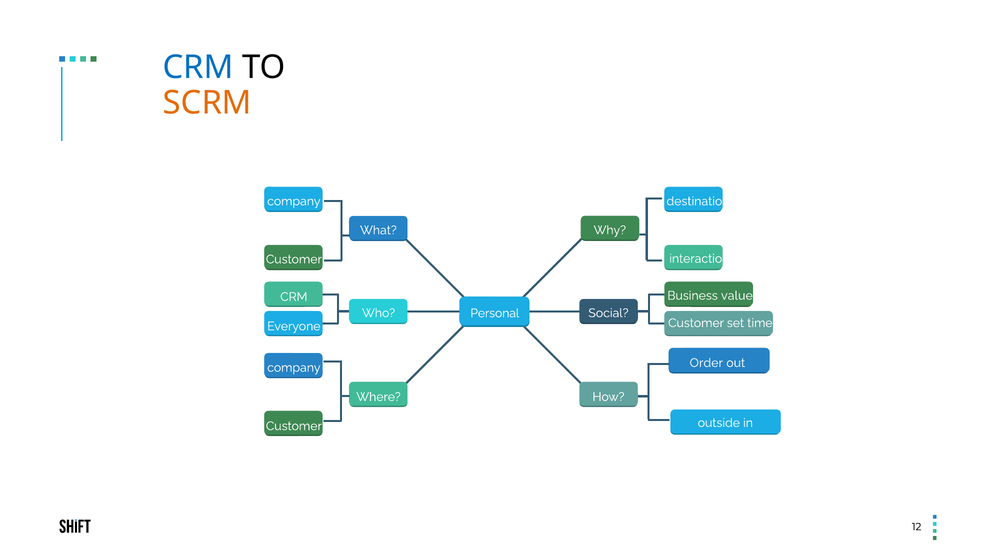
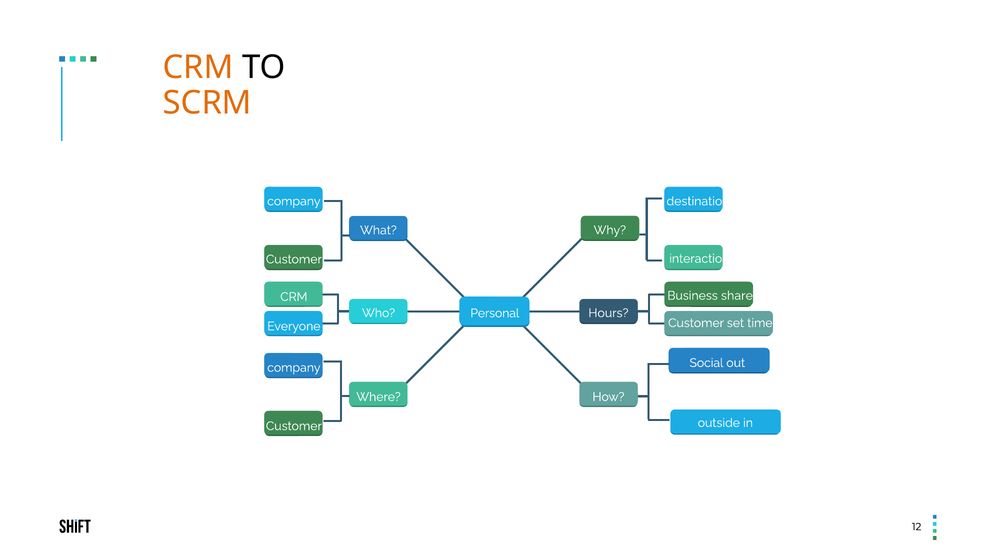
CRM at (198, 67) colour: blue -> orange
value: value -> share
Social: Social -> Hours
Order: Order -> Social
